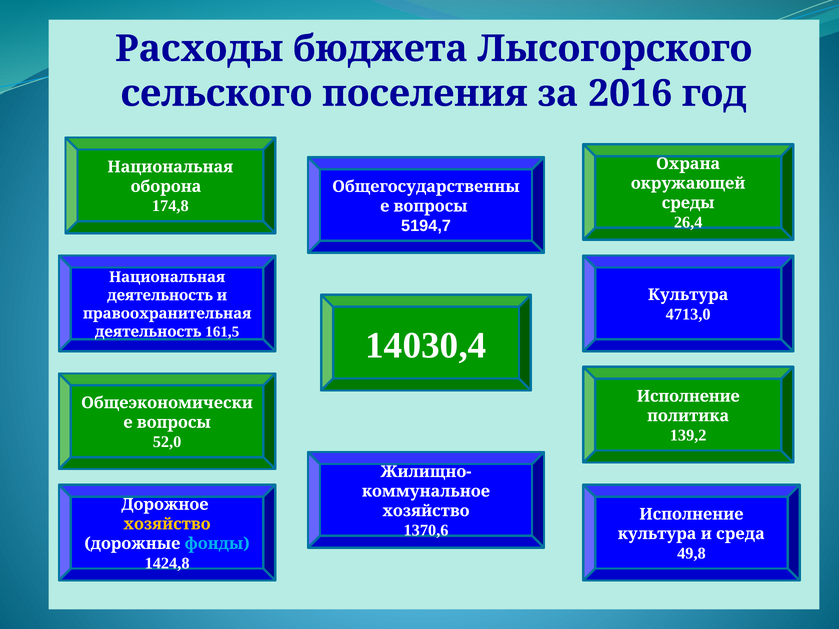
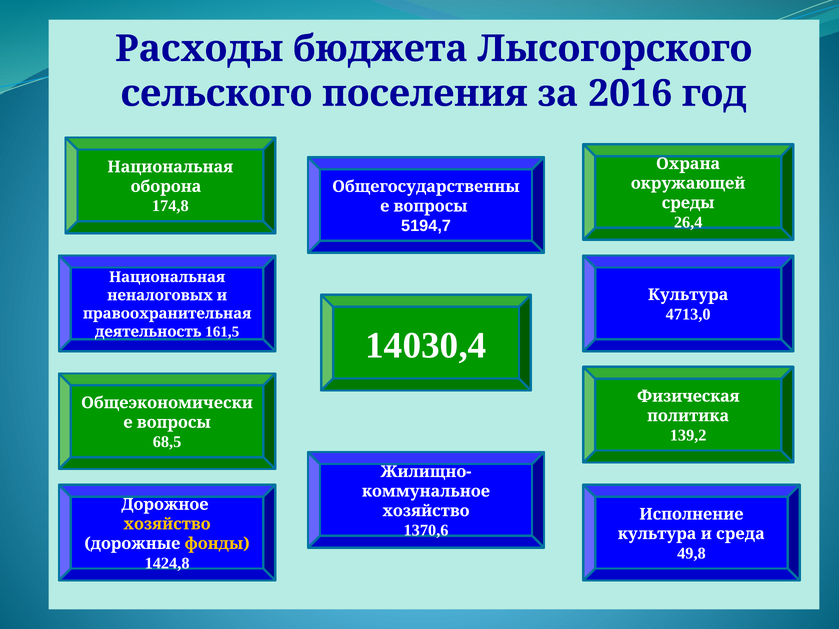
деятельность at (160, 295): деятельность -> неналоговых
Исполнение at (688, 396): Исполнение -> Физическая
52,0: 52,0 -> 68,5
фонды colour: light blue -> yellow
